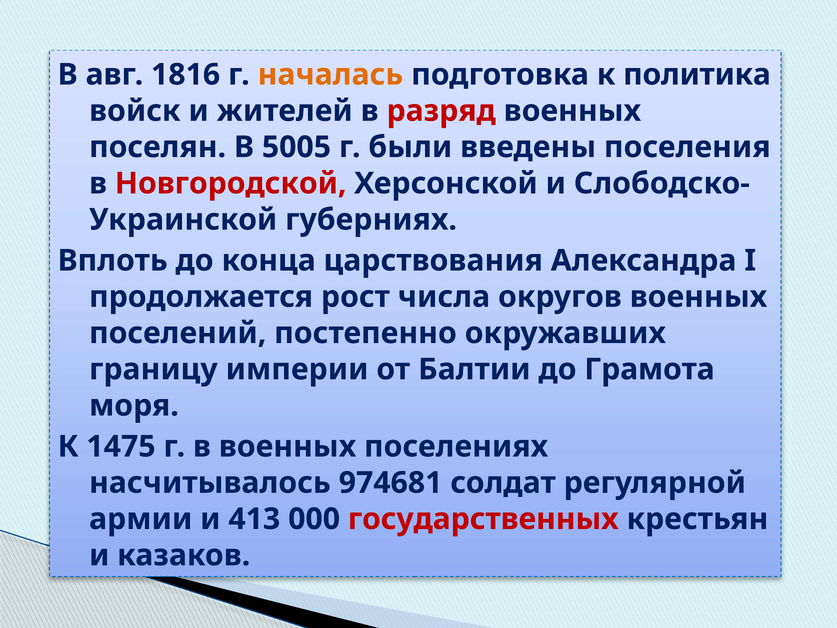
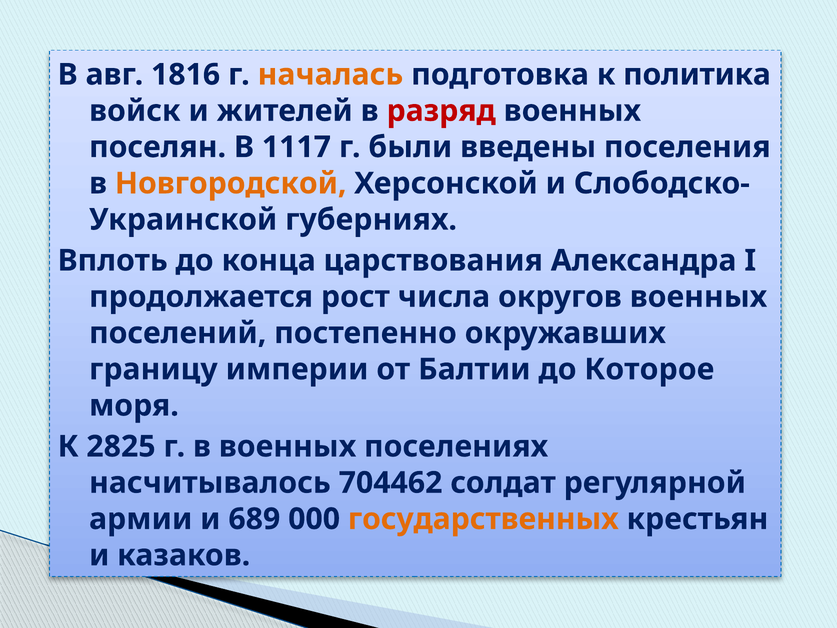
5005: 5005 -> 1117
Новгородской colour: red -> orange
Грамота: Грамота -> Которое
1475: 1475 -> 2825
974681: 974681 -> 704462
413: 413 -> 689
государственных colour: red -> orange
